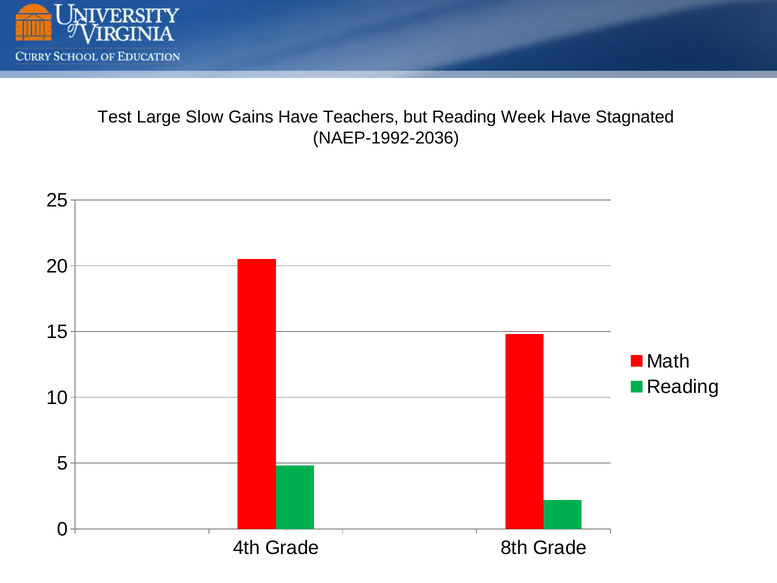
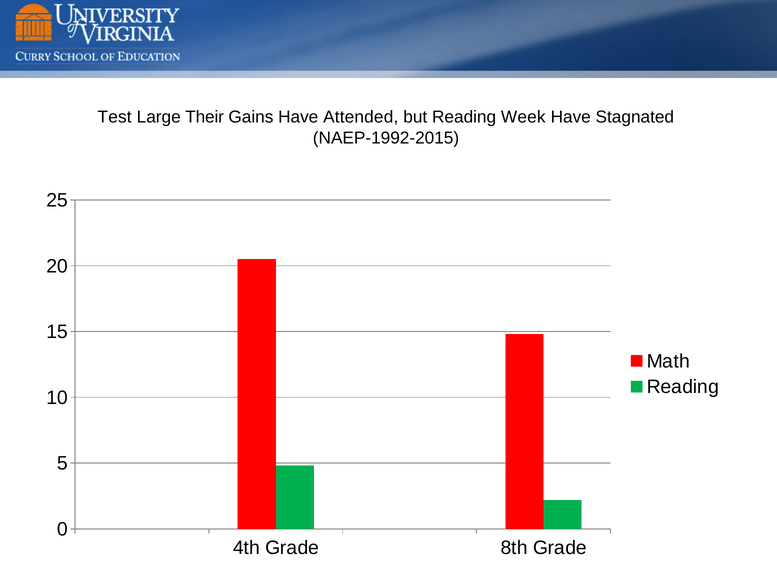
Slow: Slow -> Their
Teachers: Teachers -> Attended
NAEP-1992-2036: NAEP-1992-2036 -> NAEP-1992-2015
